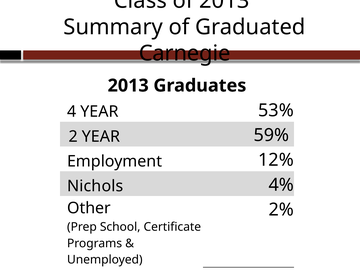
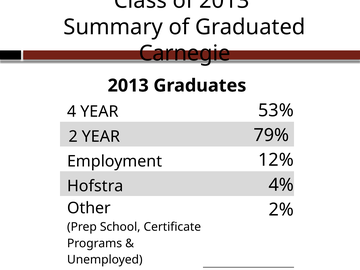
59%: 59% -> 79%
Nichols: Nichols -> Hofstra
